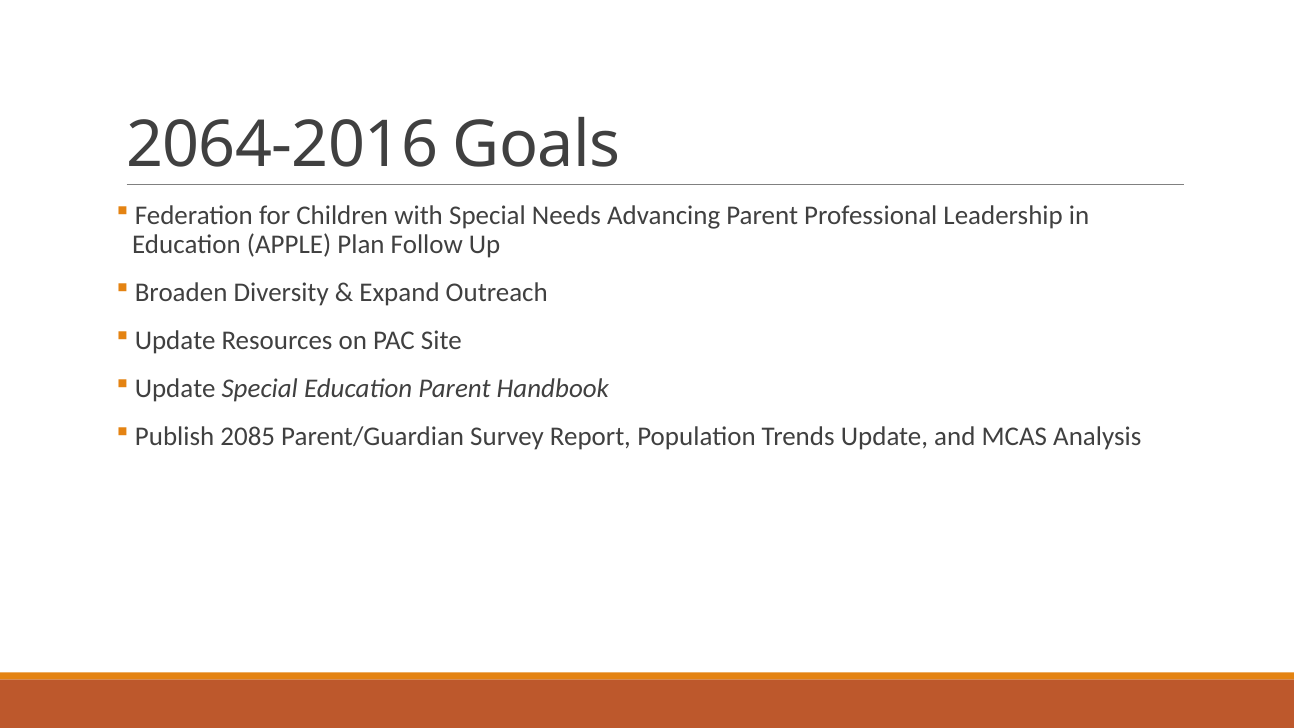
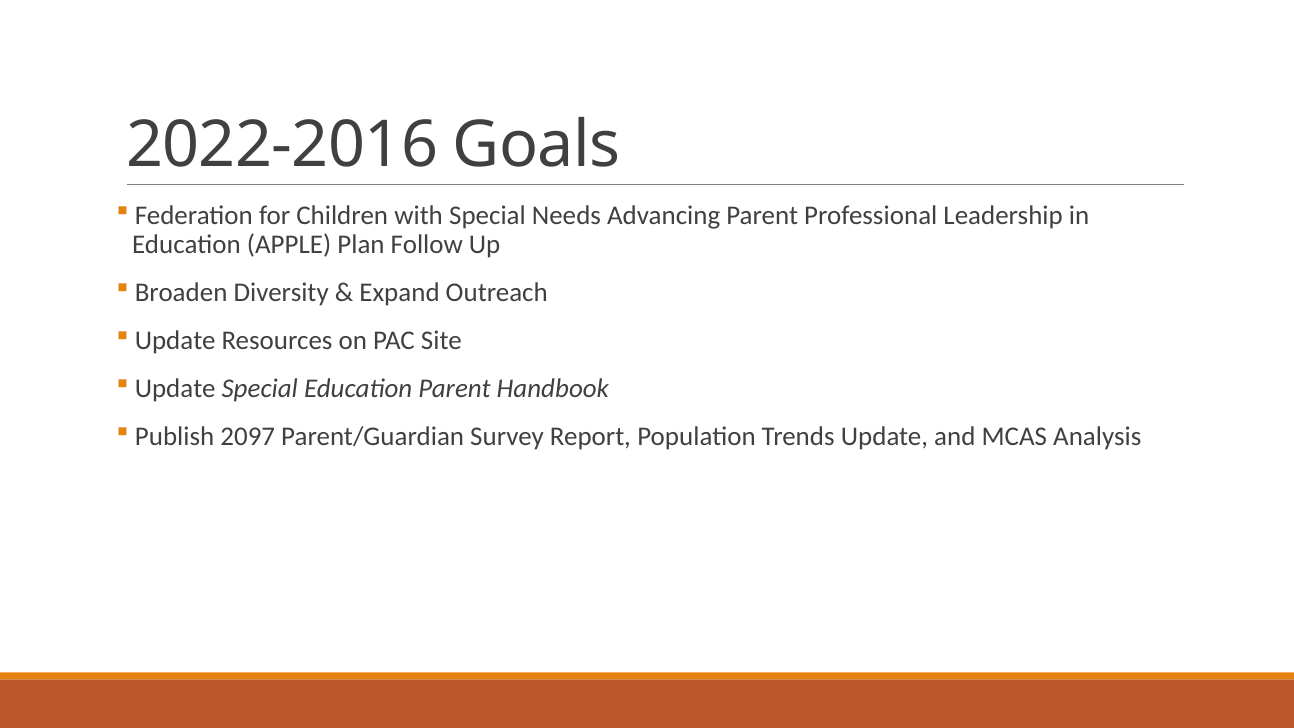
2064-2016: 2064-2016 -> 2022-2016
2085: 2085 -> 2097
